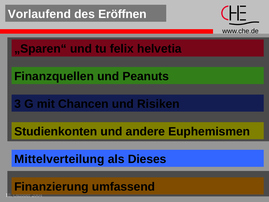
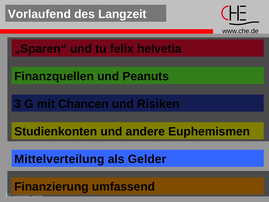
Eröffnen: Eröffnen -> Langzeit
Dieses: Dieses -> Gelder
